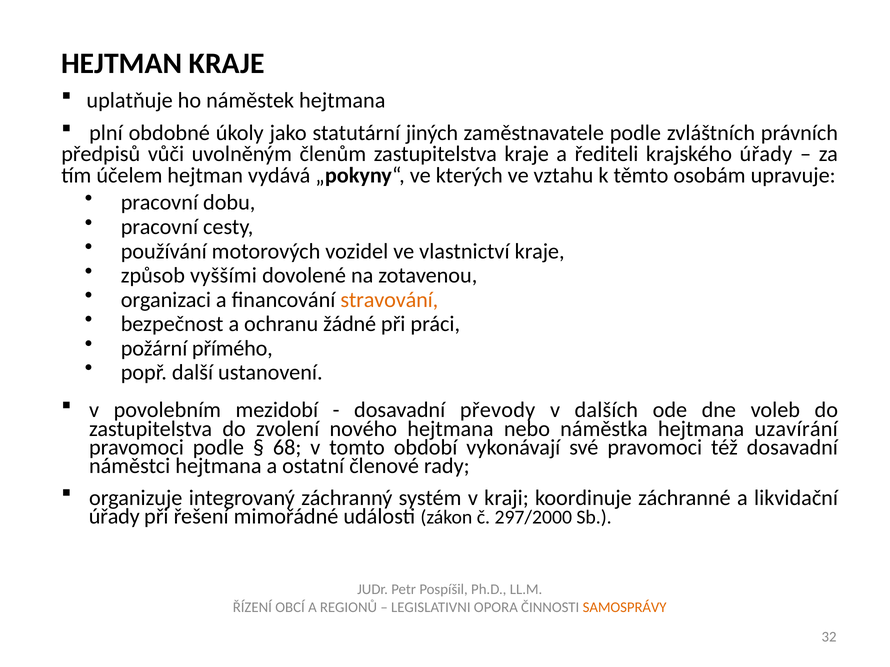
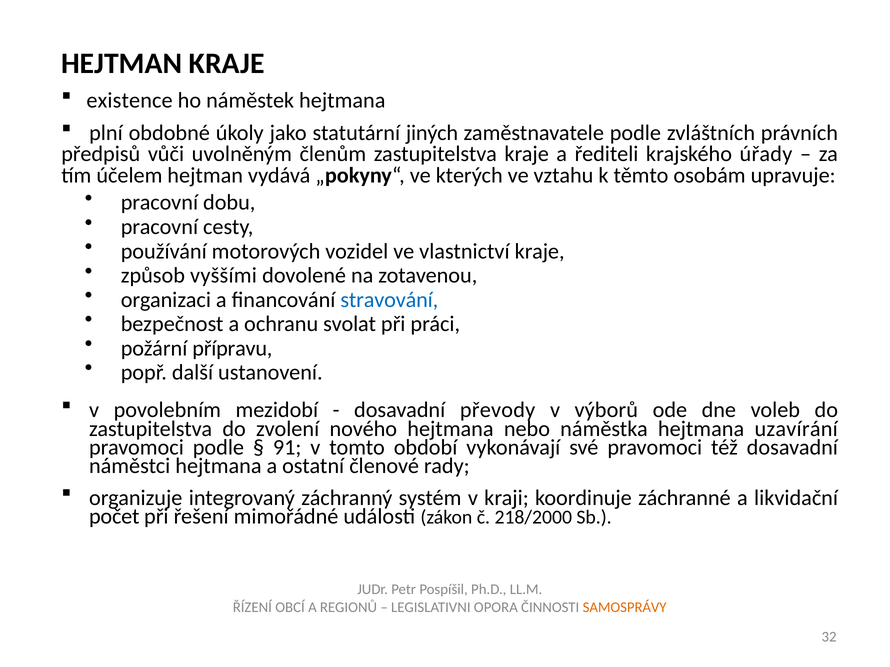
uplatňuje: uplatňuje -> existence
stravování colour: orange -> blue
žádné: žádné -> svolat
přímého: přímého -> přípravu
dalších: dalších -> výborů
68: 68 -> 91
úřady at (114, 517): úřady -> počet
297/2000: 297/2000 -> 218/2000
